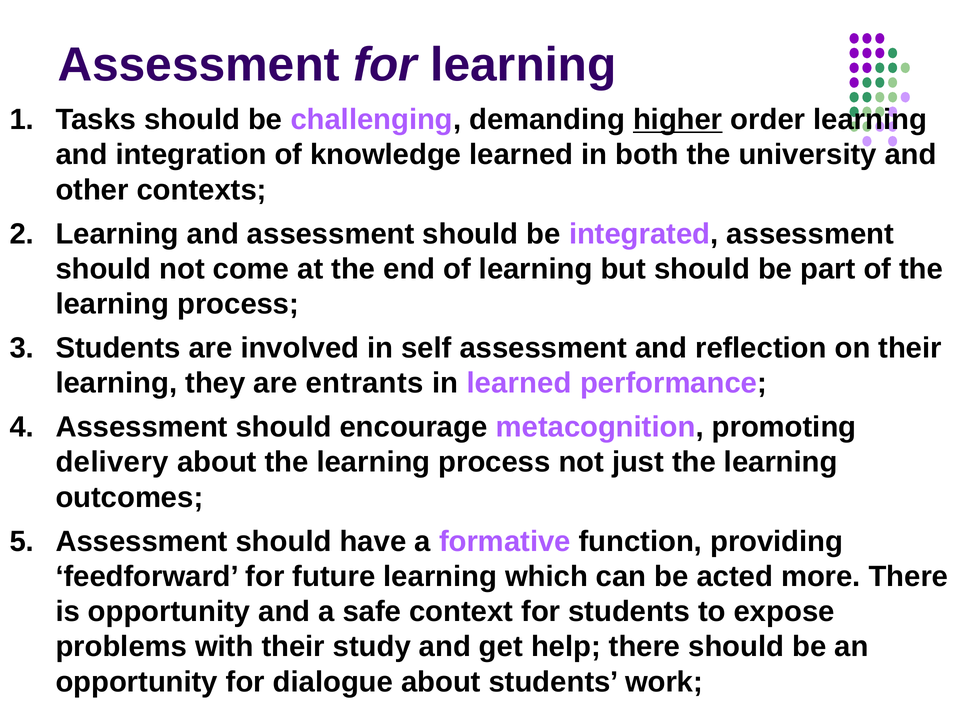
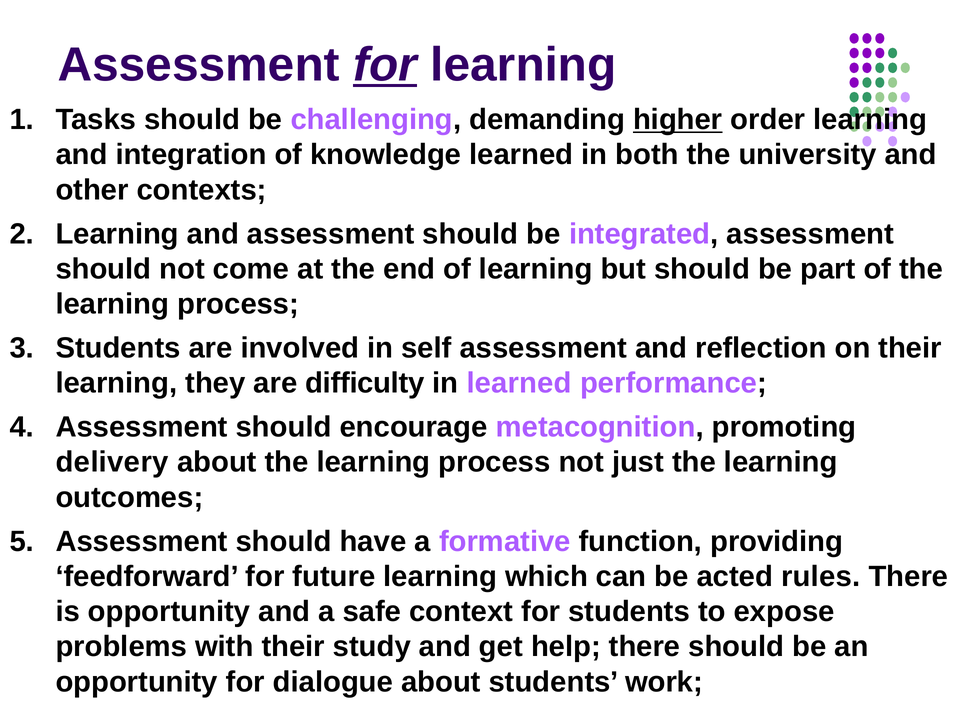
for at (385, 65) underline: none -> present
entrants: entrants -> difficulty
more: more -> rules
